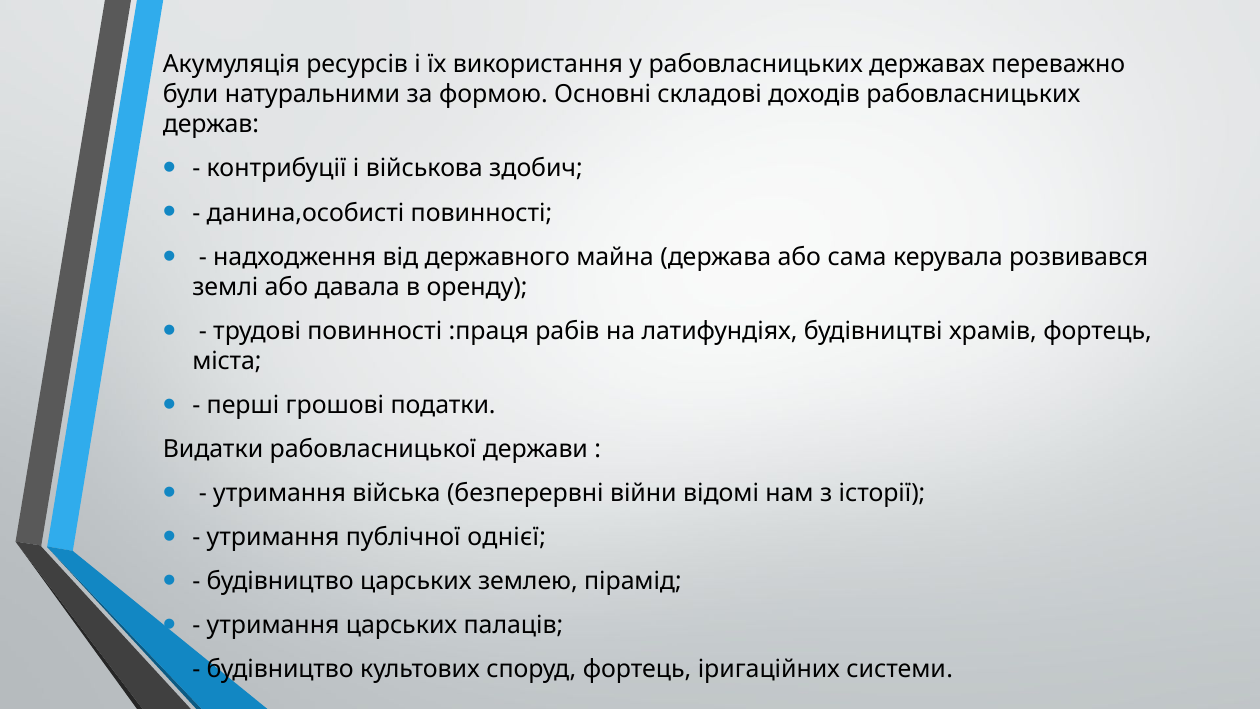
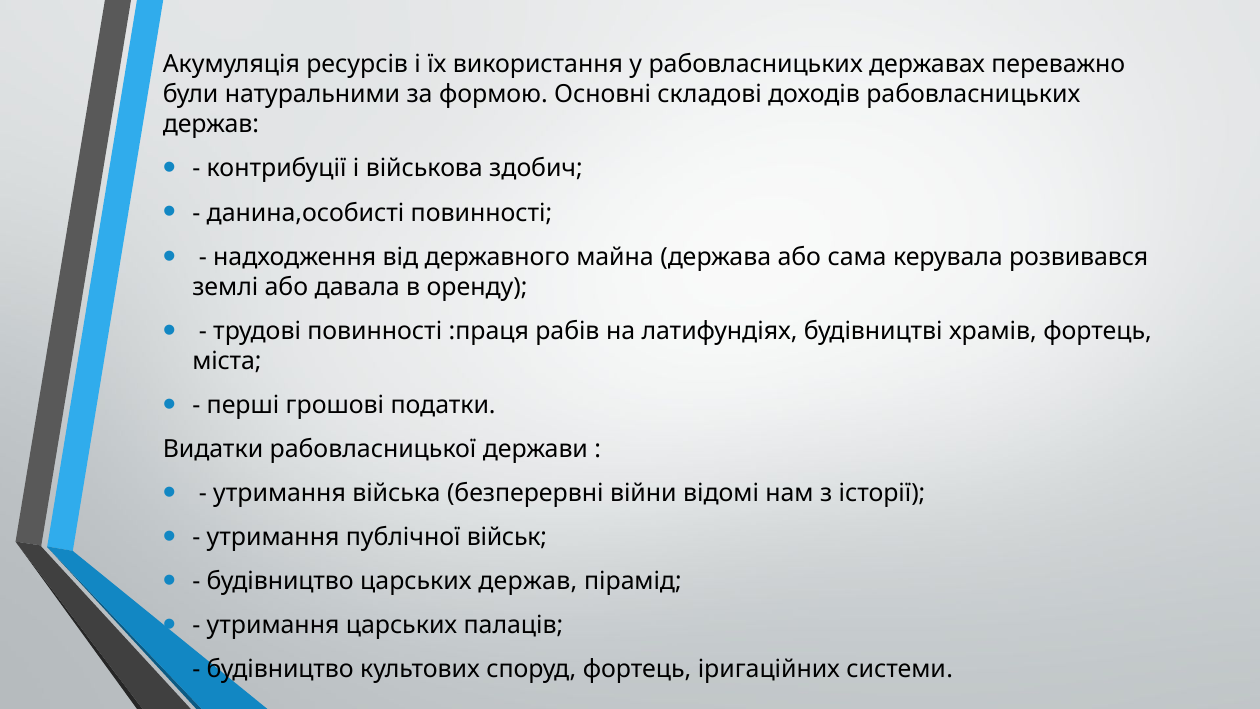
однієї: однієї -> військ
царських землею: землею -> держав
